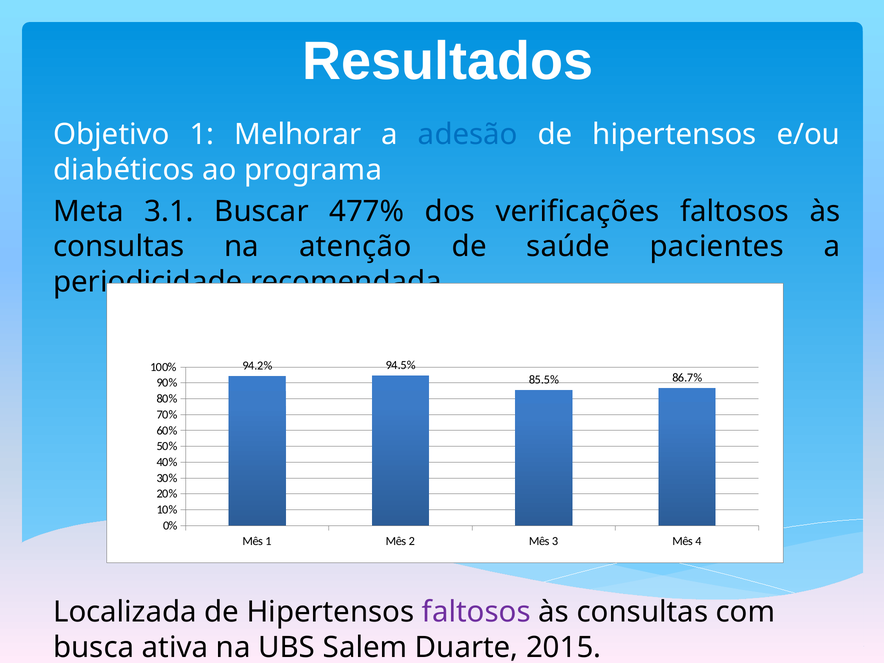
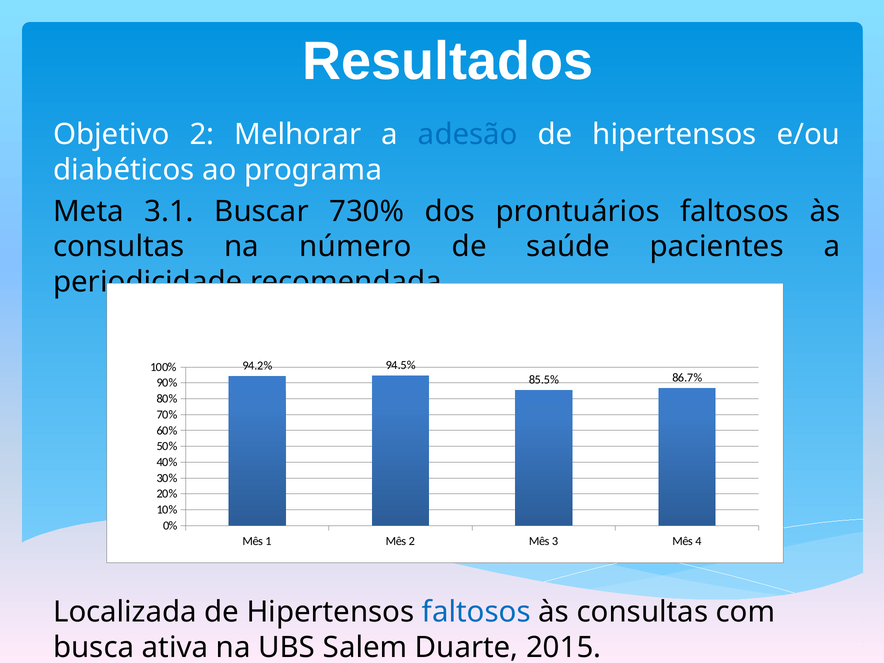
Objetivo 1: 1 -> 2
477%: 477% -> 730%
verificações: verificações -> prontuários
atenção: atenção -> número
faltosos at (476, 612) colour: purple -> blue
